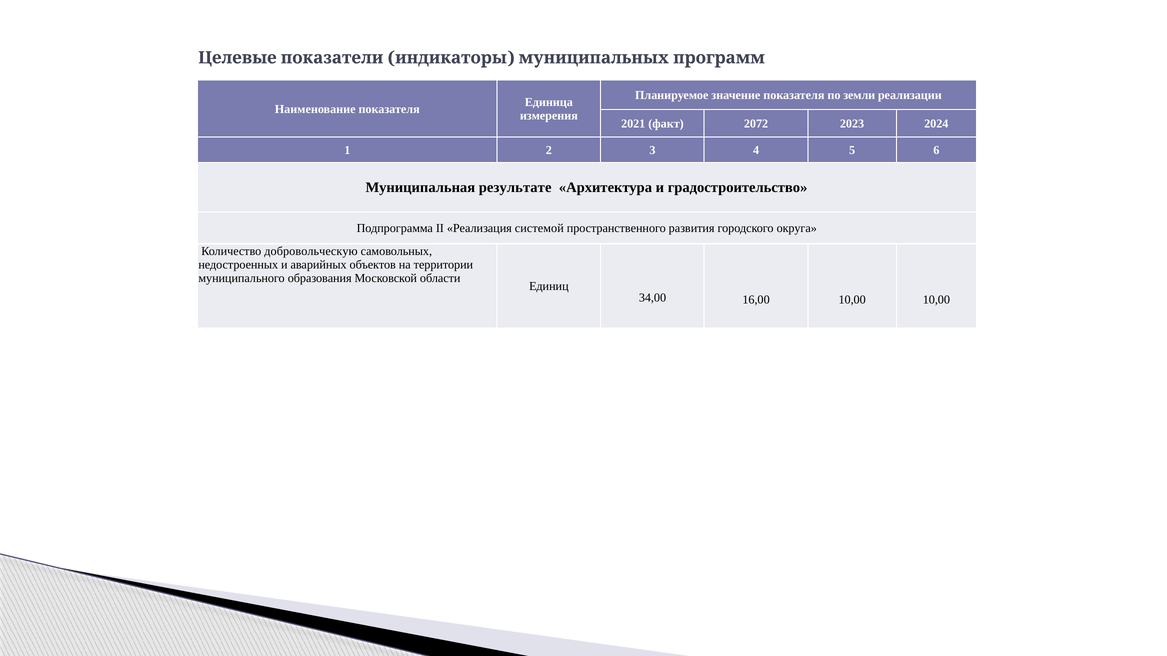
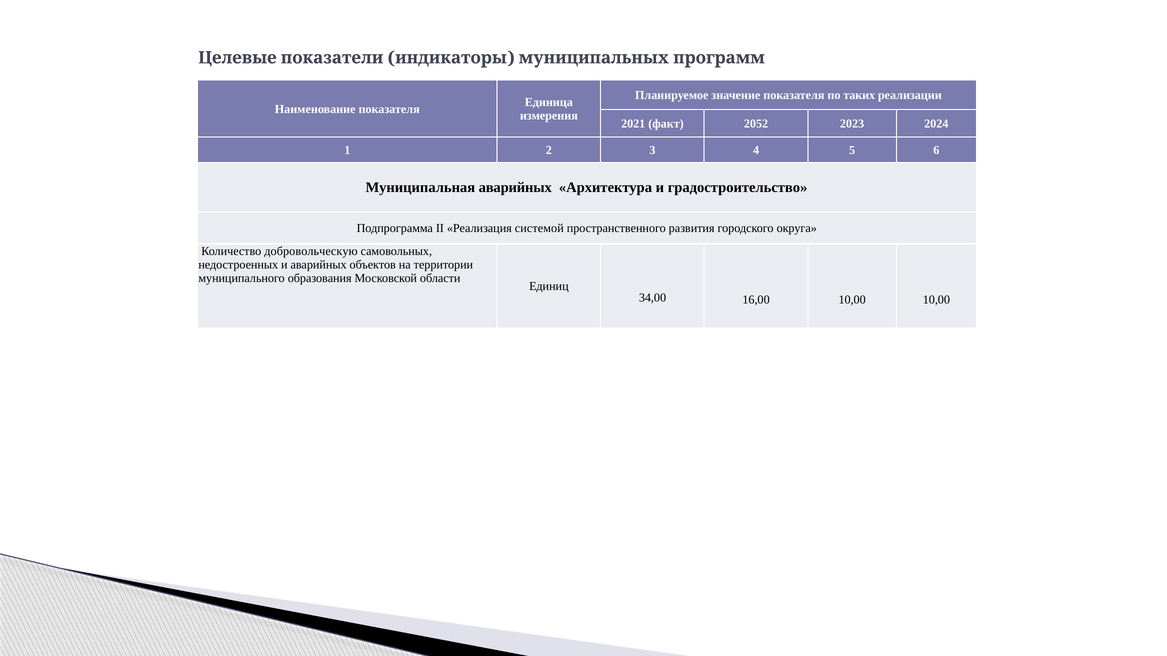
земли: земли -> таких
2072: 2072 -> 2052
Муниципальная результате: результате -> аварийных
